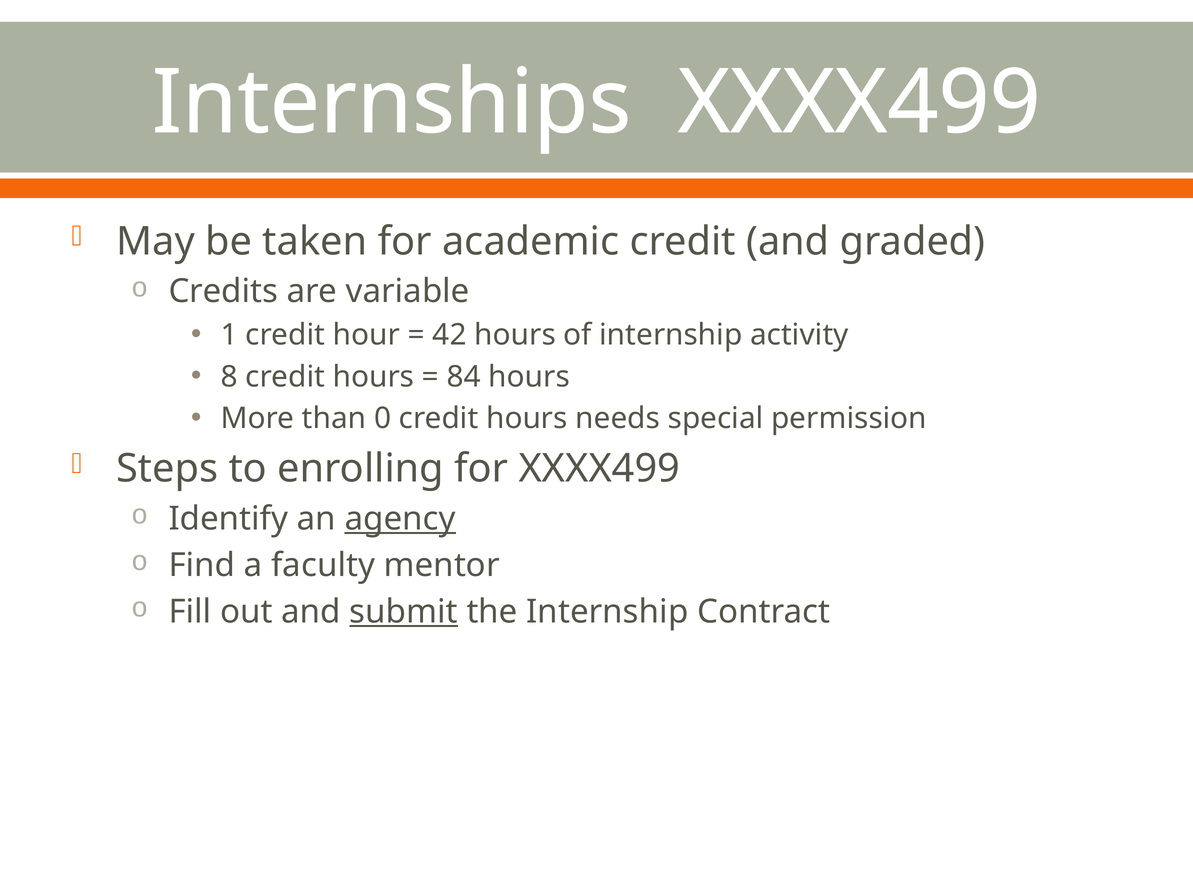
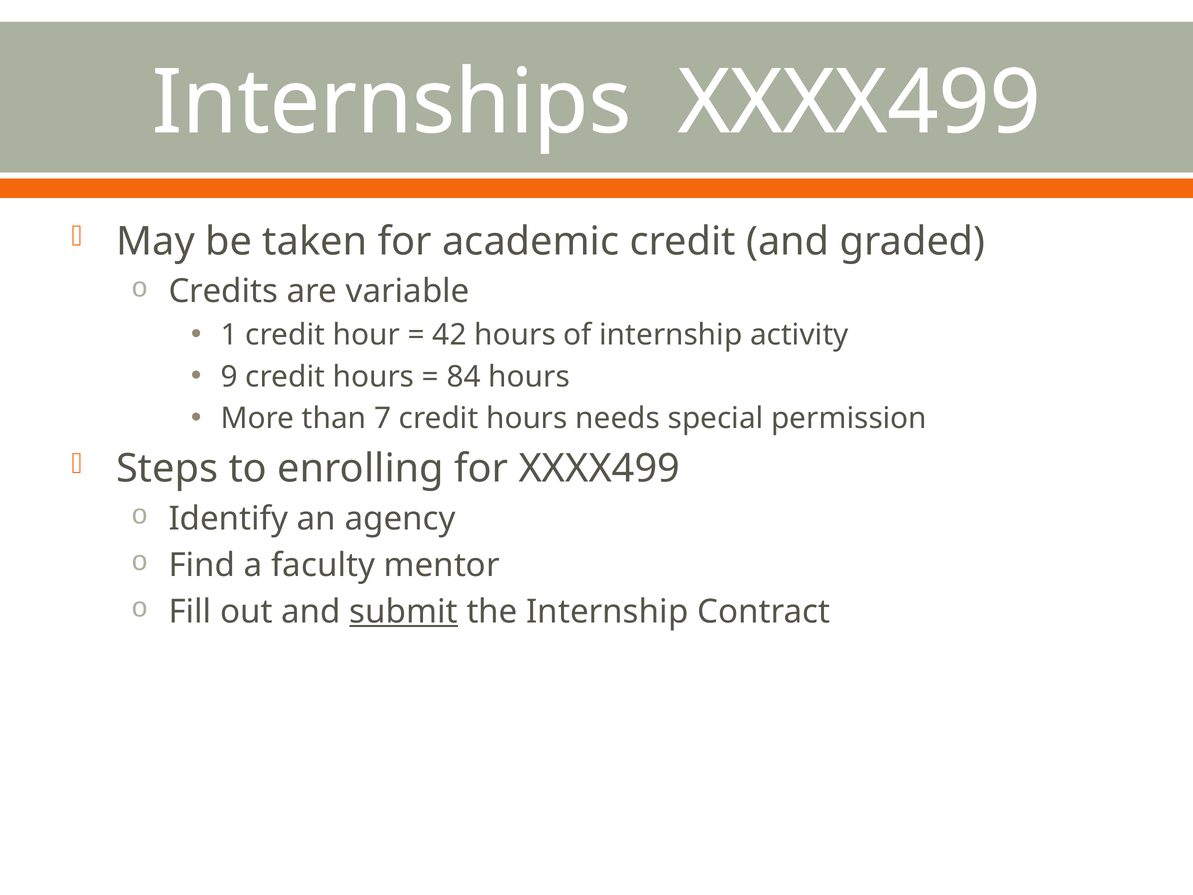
8: 8 -> 9
0: 0 -> 7
agency underline: present -> none
